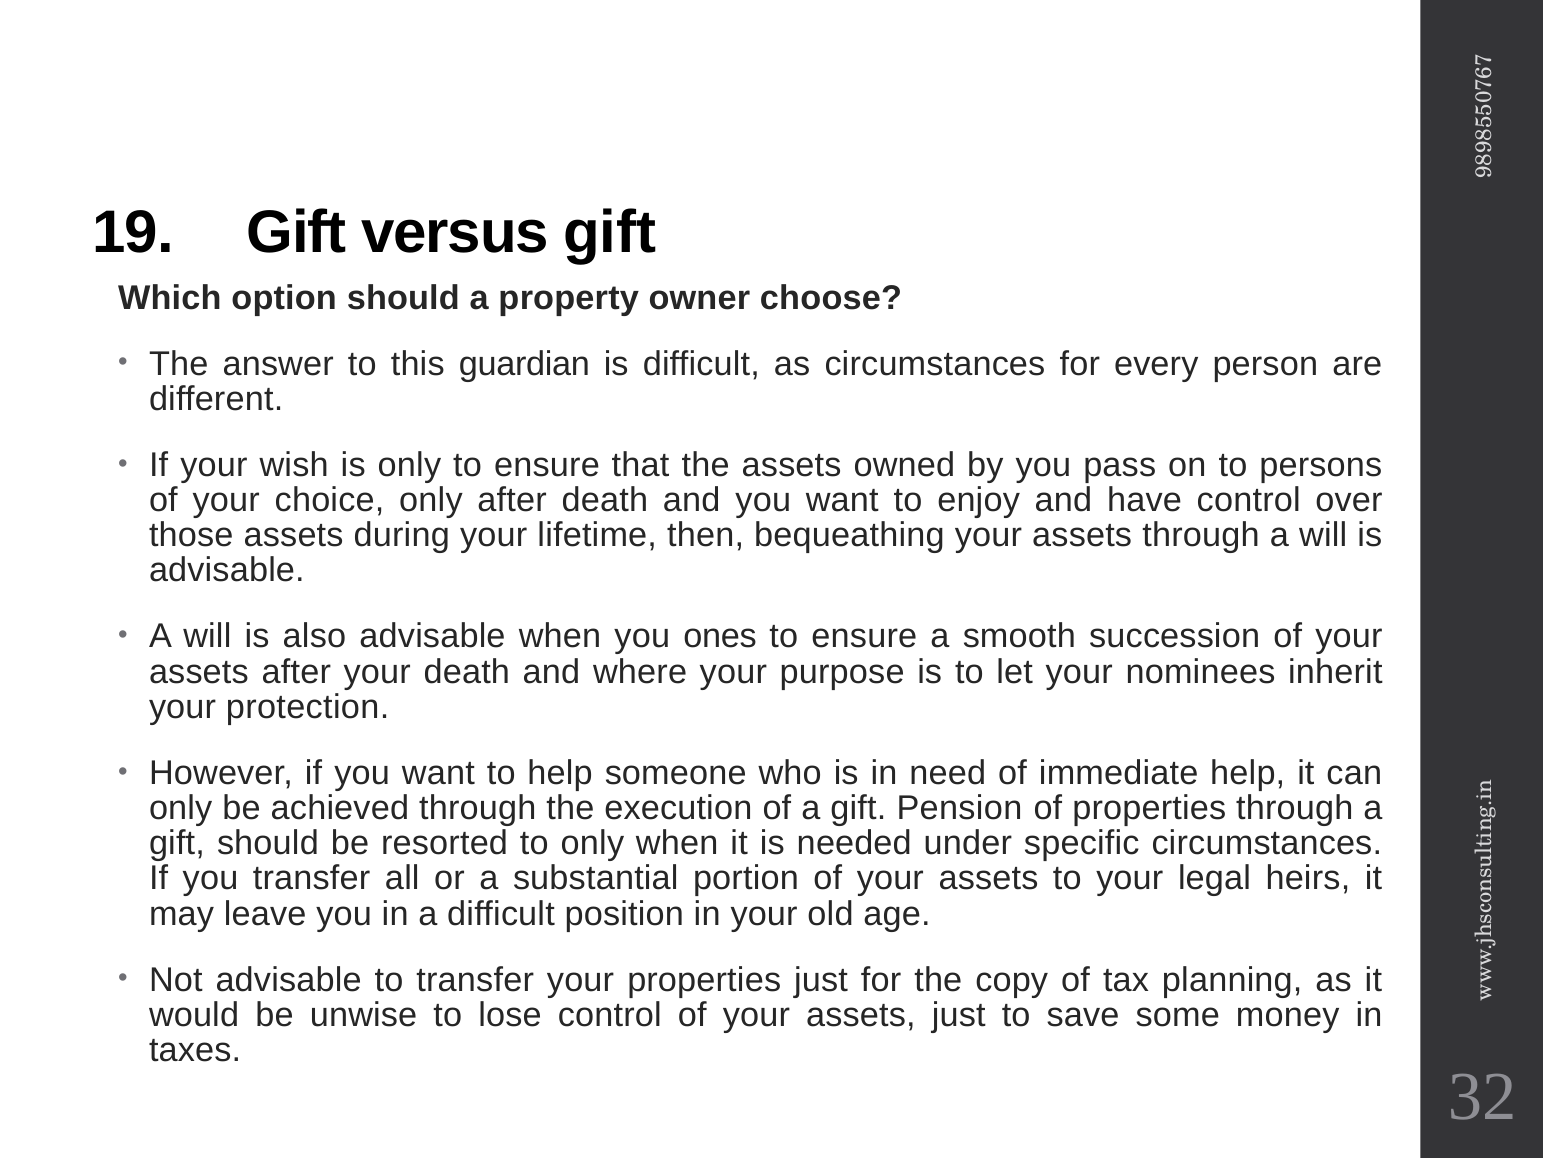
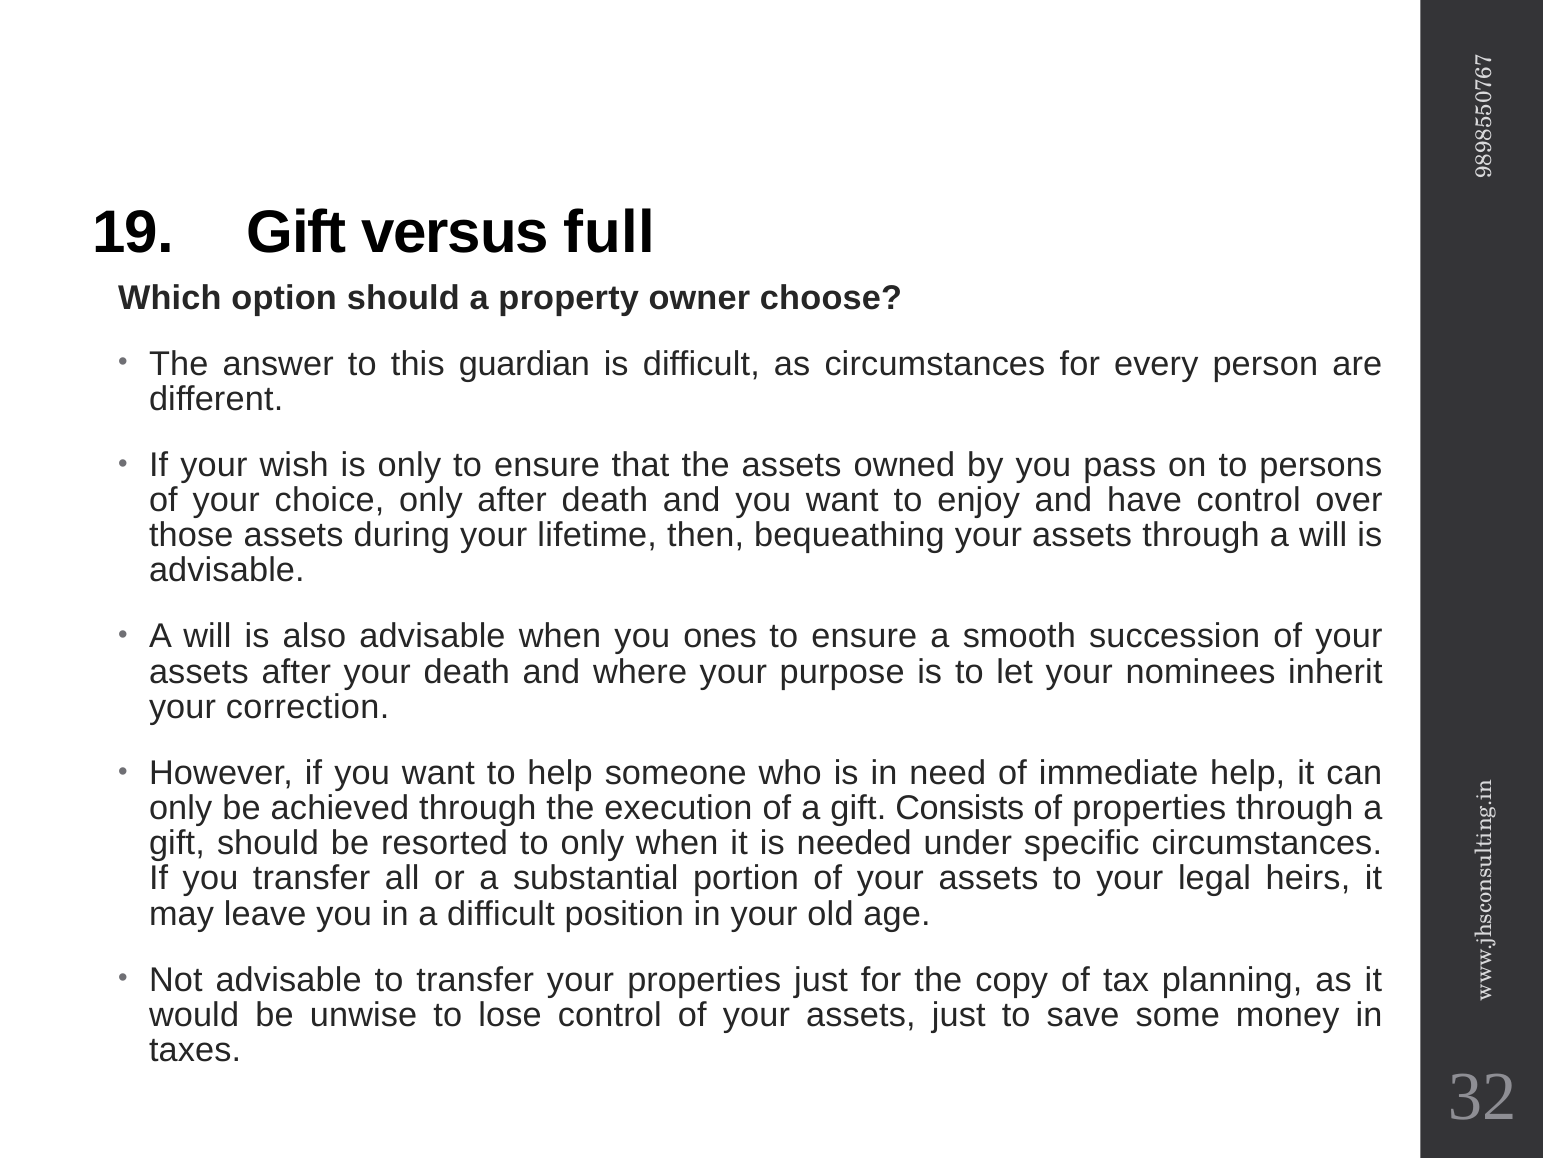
versus gift: gift -> full
protection: protection -> correction
Pension: Pension -> Consists
